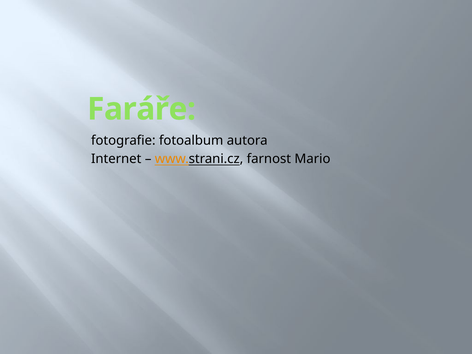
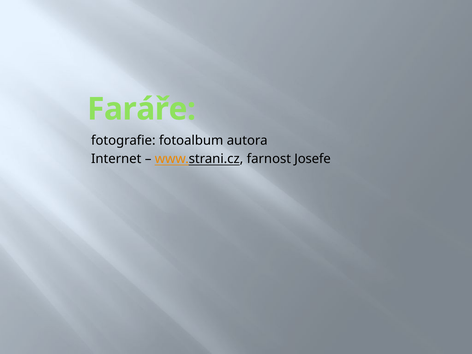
Mario: Mario -> Josefe
